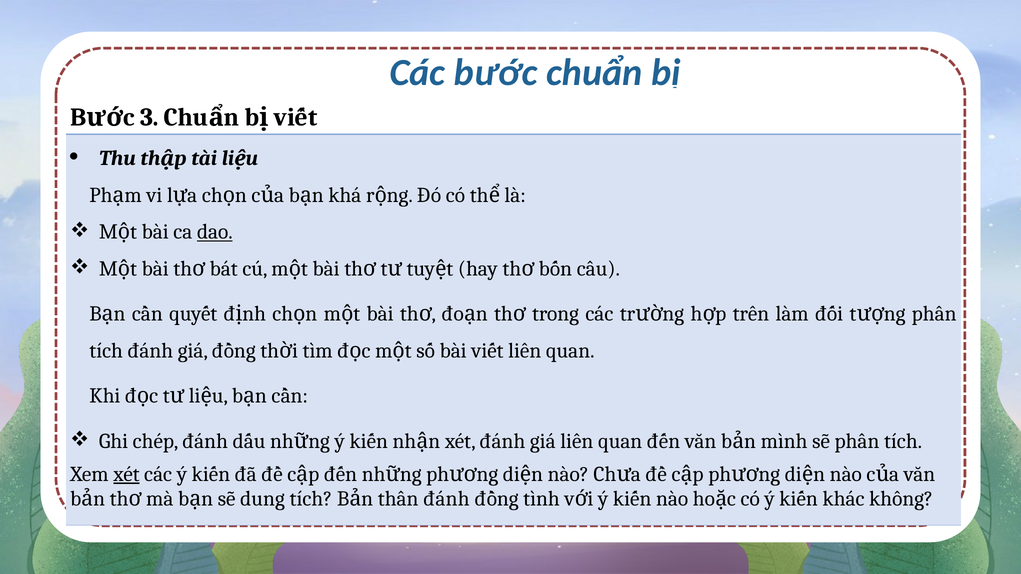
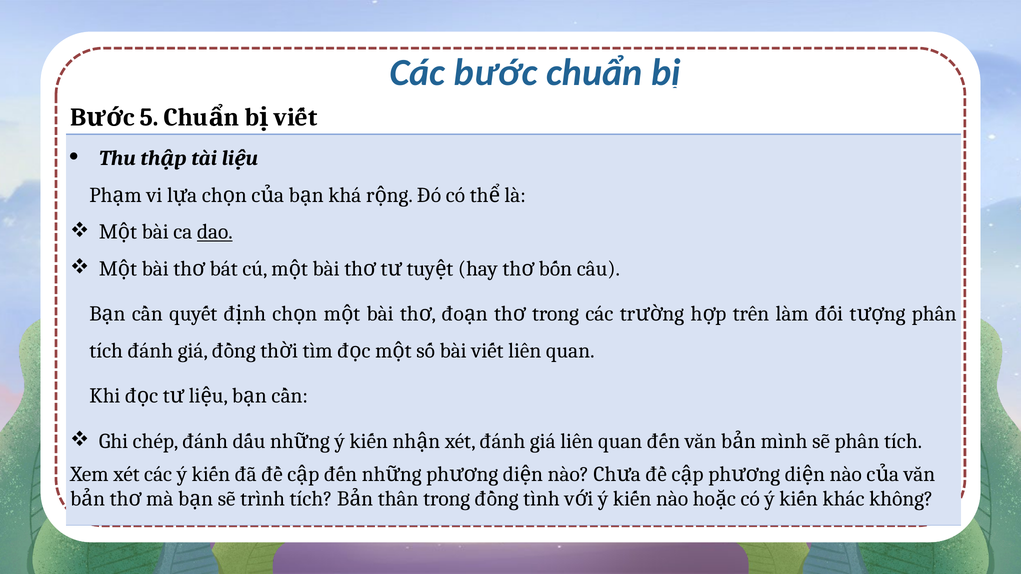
3: 3 -> 5
xét at (126, 474) underline: present -> none
dung: dung -> trình
thân đánh: đánh -> trong
